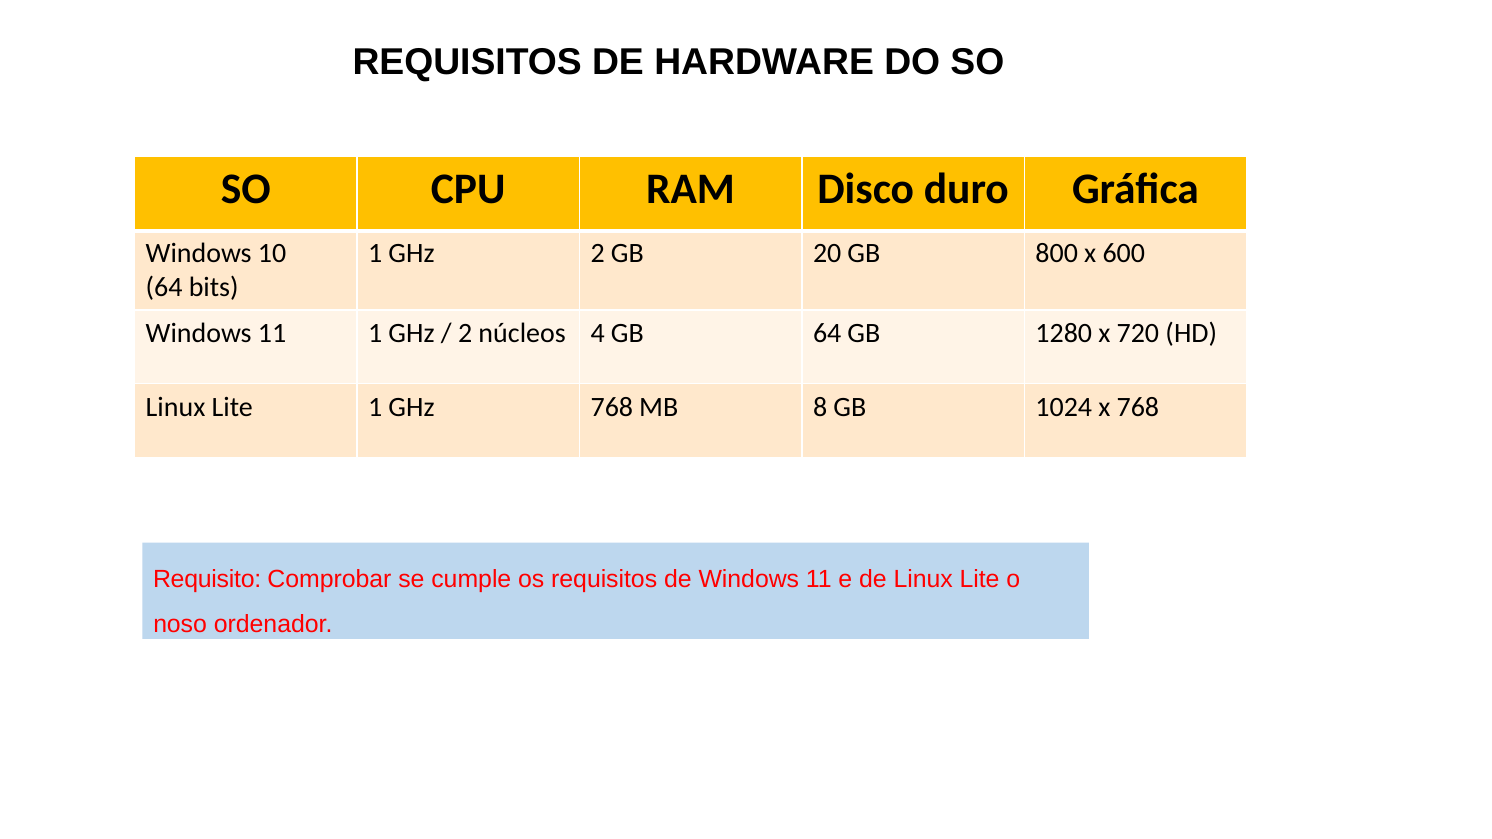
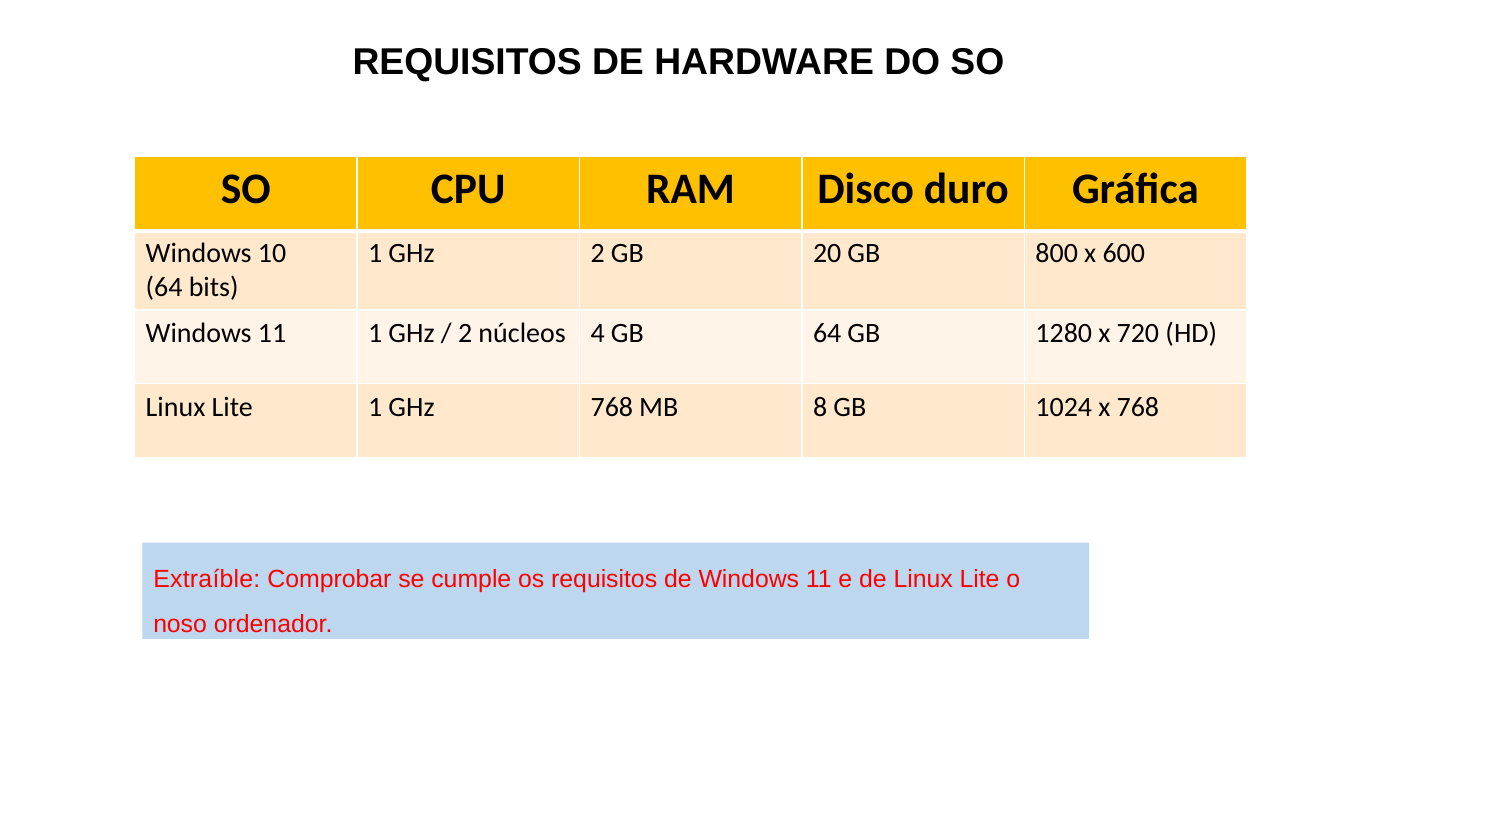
Requisito: Requisito -> Extraíble
